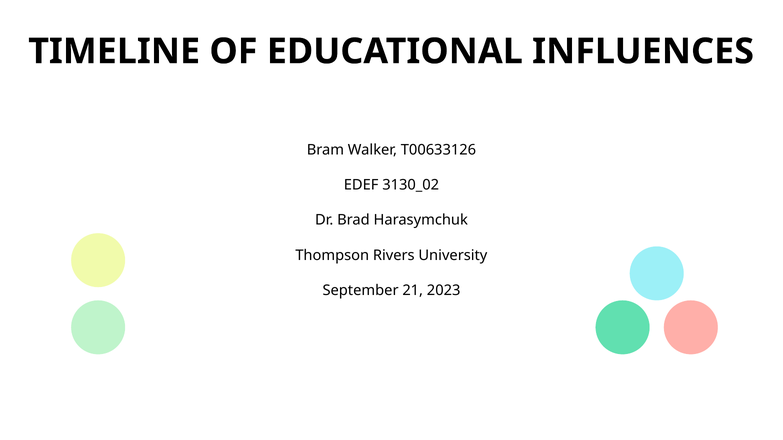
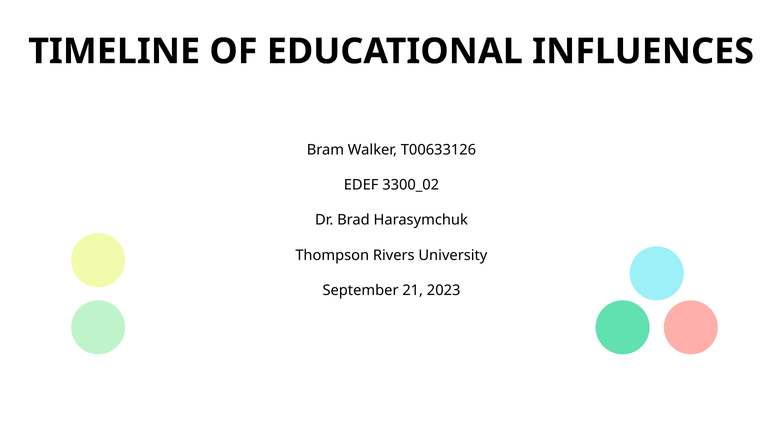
3130_02: 3130_02 -> 3300_02
